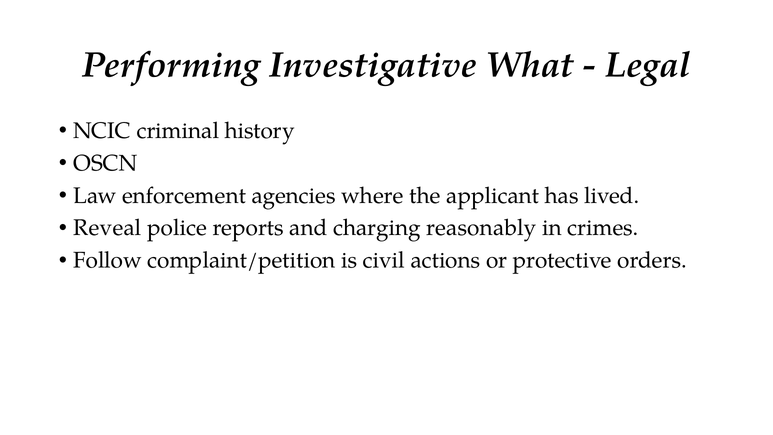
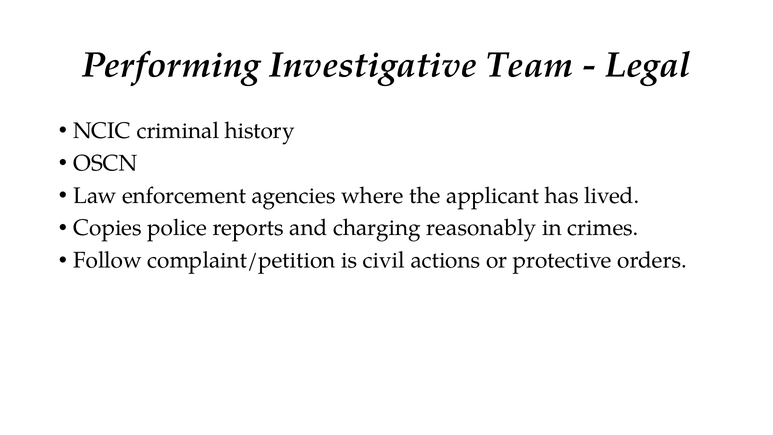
What: What -> Team
Reveal: Reveal -> Copies
